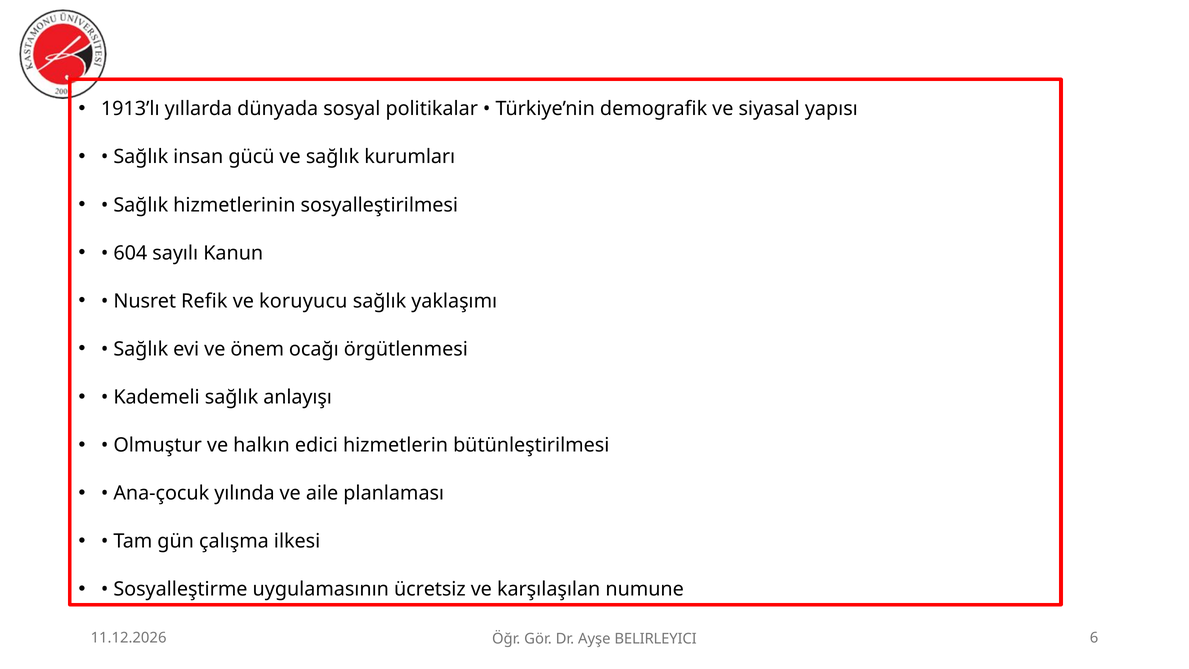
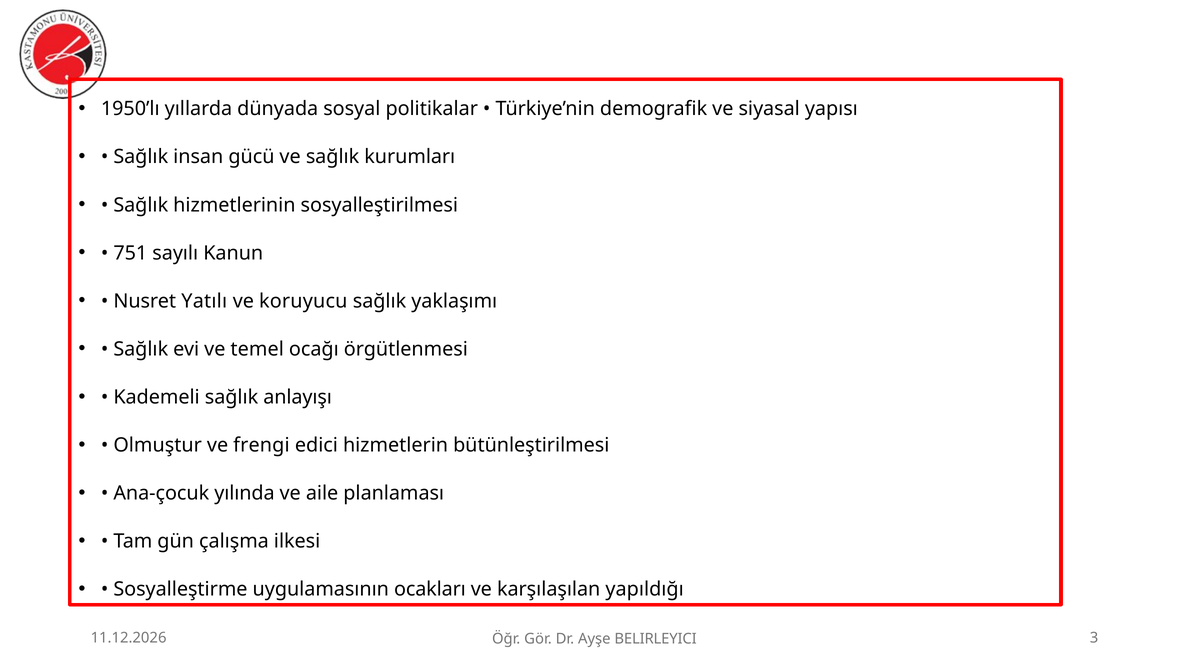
1913’lı: 1913’lı -> 1950’lı
604: 604 -> 751
Refik: Refik -> Yatılı
önem: önem -> temel
halkın: halkın -> frengi
ücretsiz: ücretsiz -> ocakları
numune: numune -> yapıldığı
6: 6 -> 3
